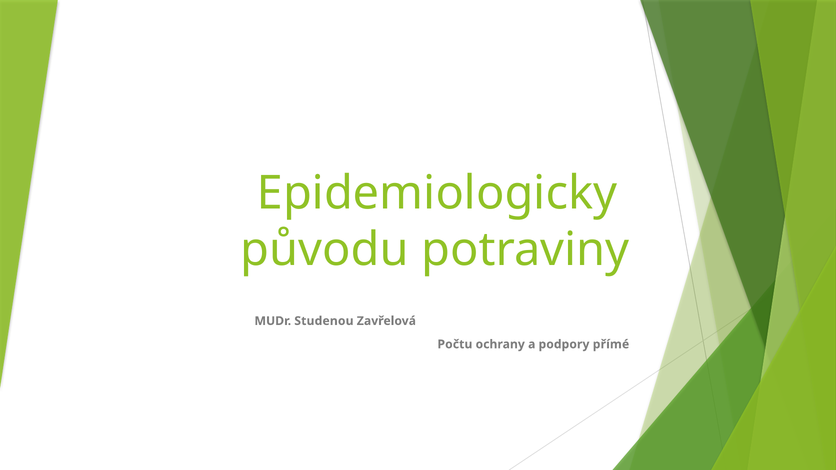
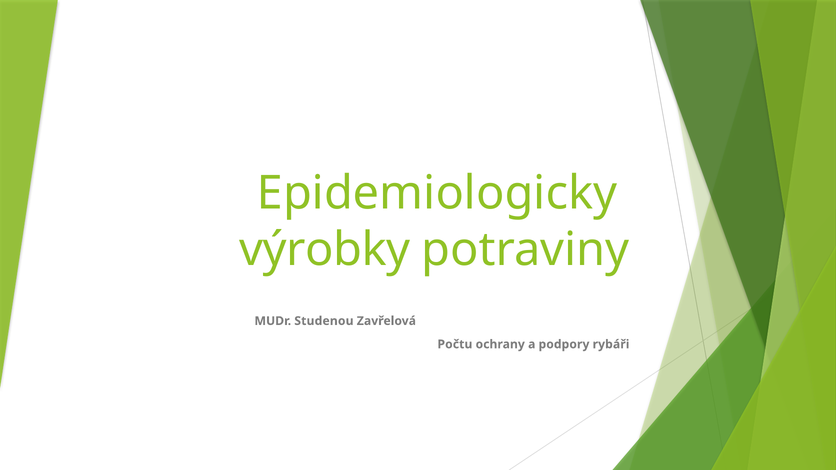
původu: původu -> výrobky
přímé: přímé -> rybáři
